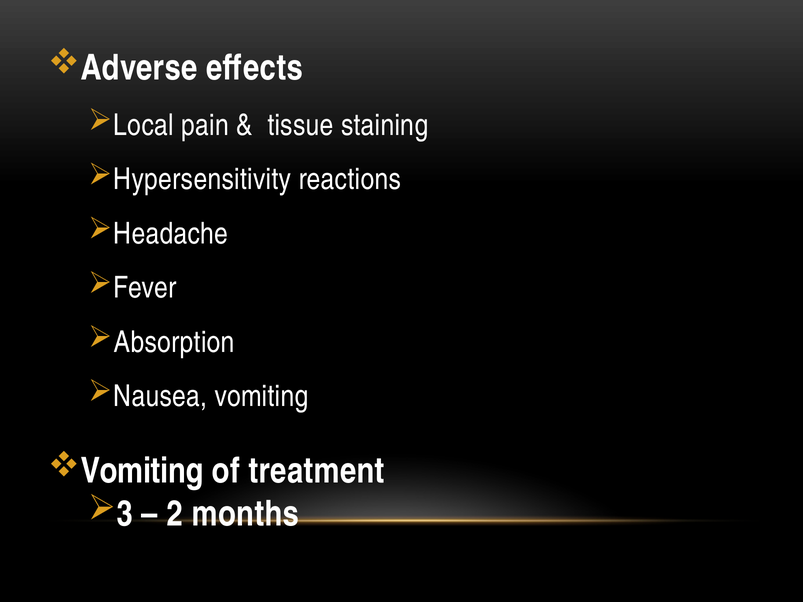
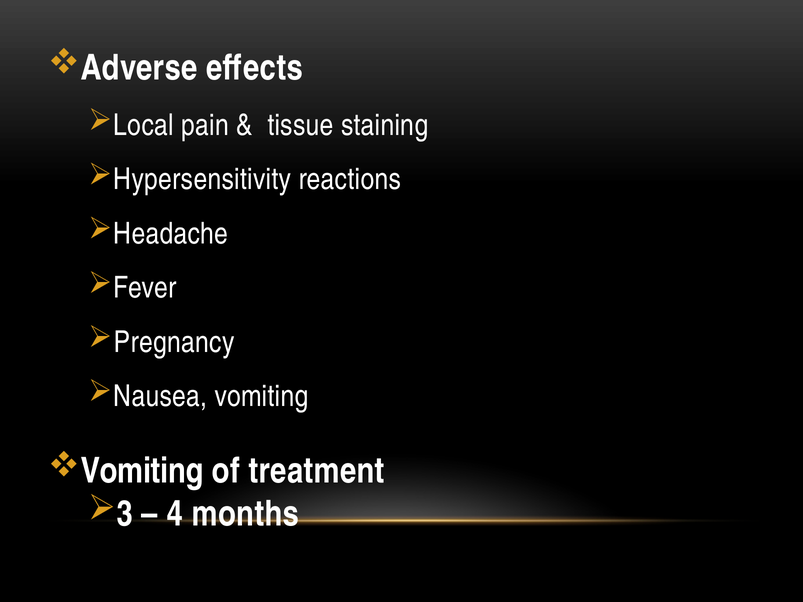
Absorption: Absorption -> Pregnancy
2: 2 -> 4
